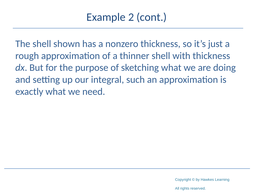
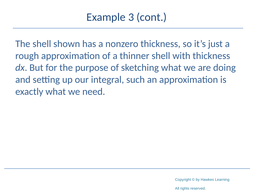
2: 2 -> 3
